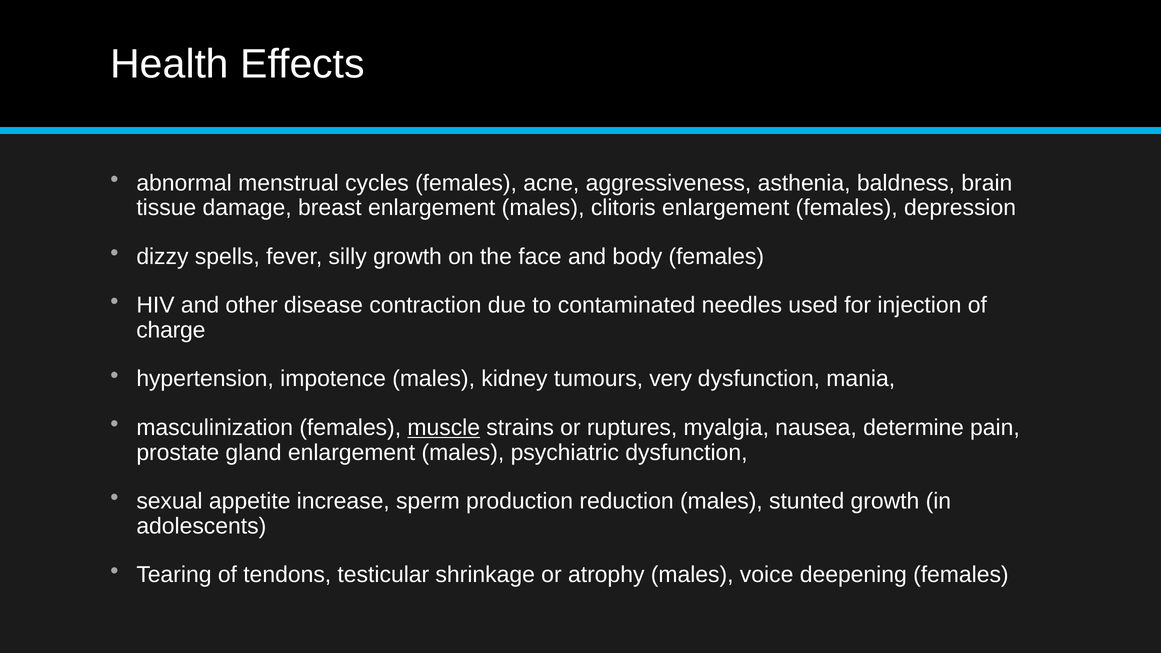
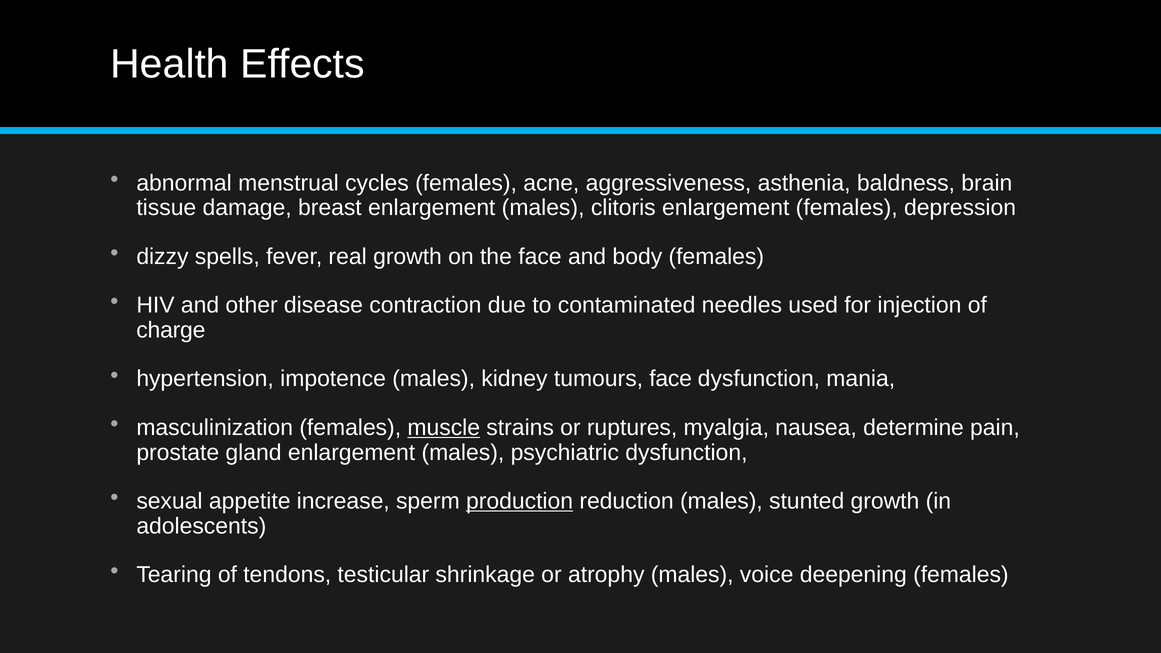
silly: silly -> real
tumours very: very -> face
production underline: none -> present
